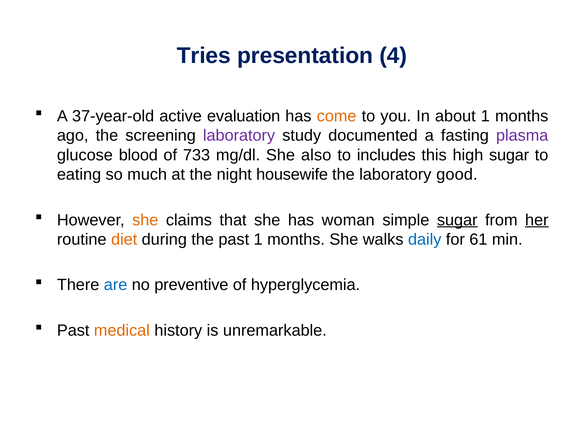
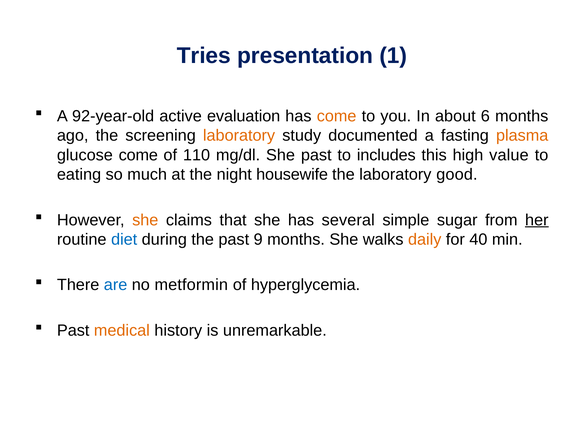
4: 4 -> 1
37-year-old: 37-year-old -> 92-year-old
about 1: 1 -> 6
laboratory at (239, 136) colour: purple -> orange
plasma colour: purple -> orange
glucose blood: blood -> come
733: 733 -> 110
She also: also -> past
high sugar: sugar -> value
woman: woman -> several
sugar at (457, 220) underline: present -> none
diet colour: orange -> blue
past 1: 1 -> 9
daily colour: blue -> orange
61: 61 -> 40
preventive: preventive -> metformin
